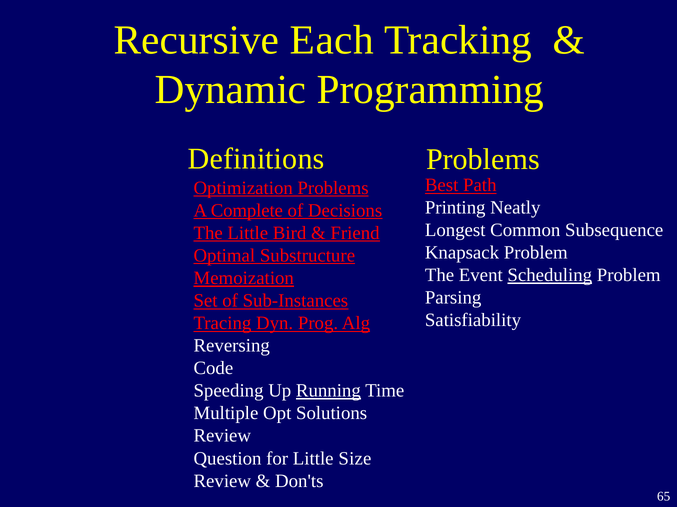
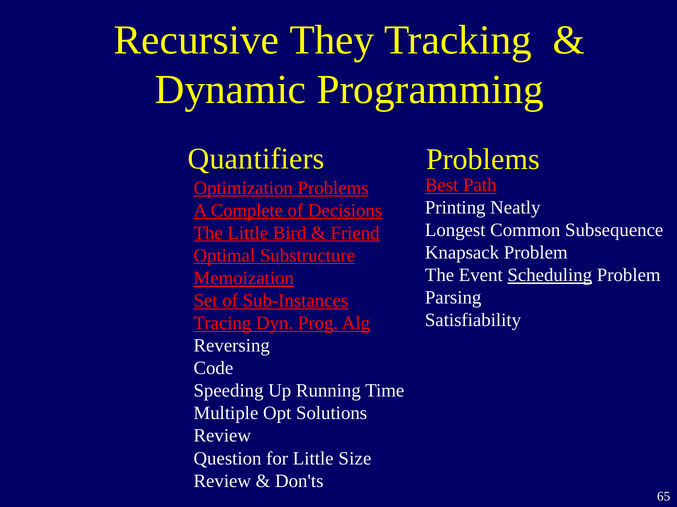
Each: Each -> They
Definitions: Definitions -> Quantifiers
Running underline: present -> none
